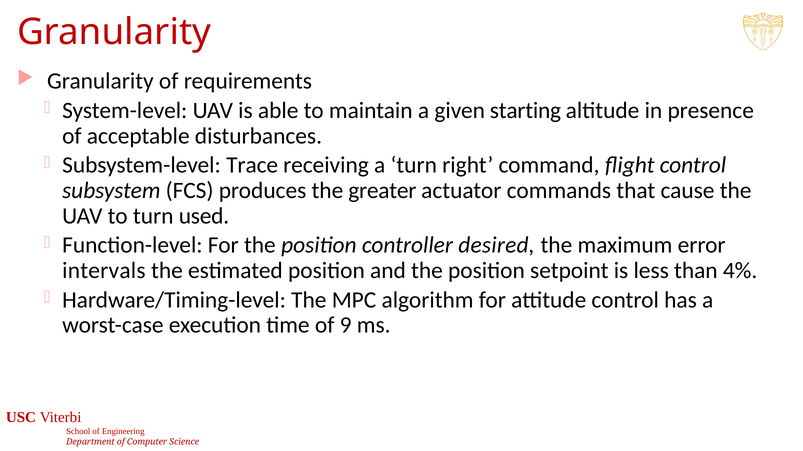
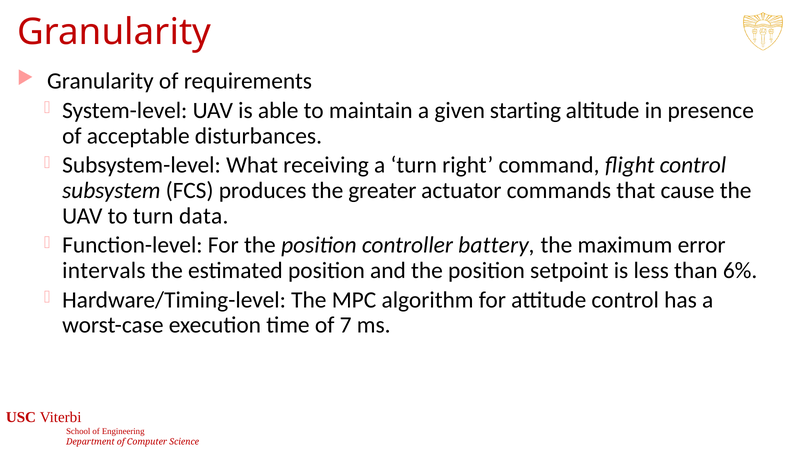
Trace: Trace -> What
used: used -> data
desired: desired -> battery
4%: 4% -> 6%
9: 9 -> 7
